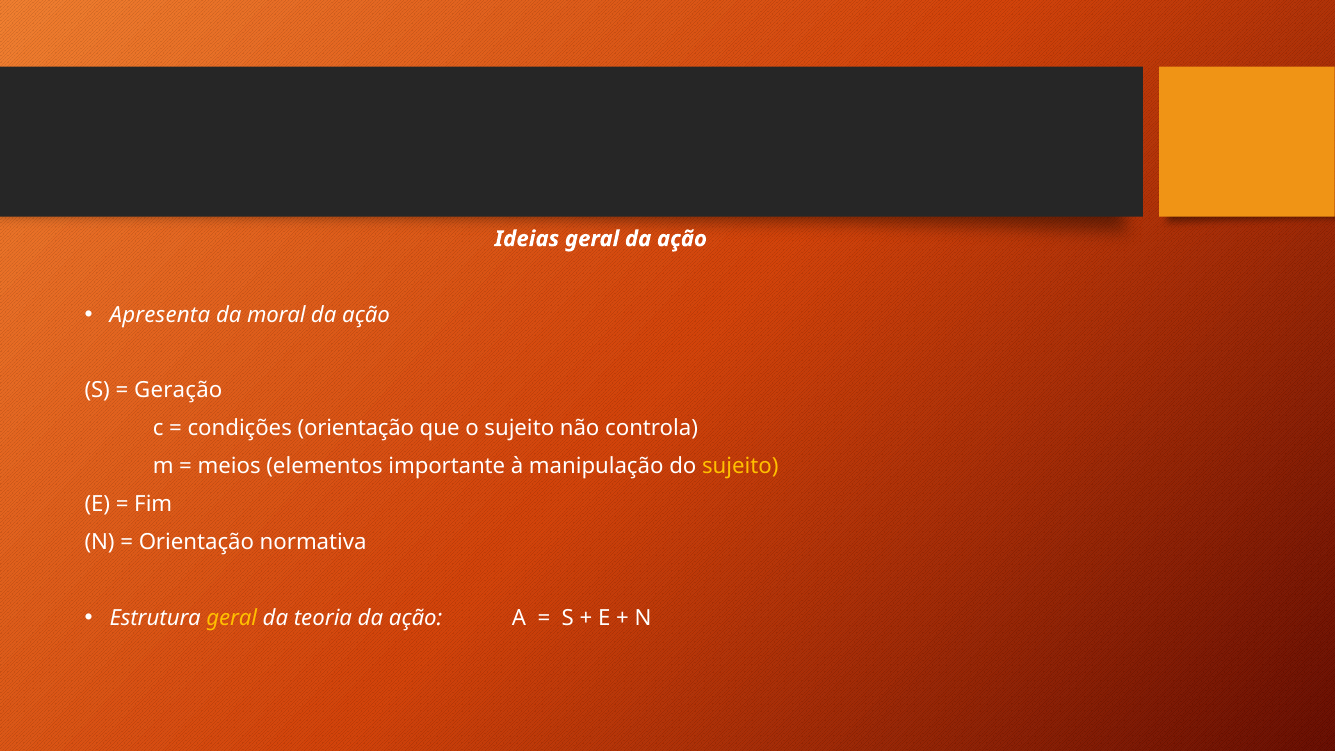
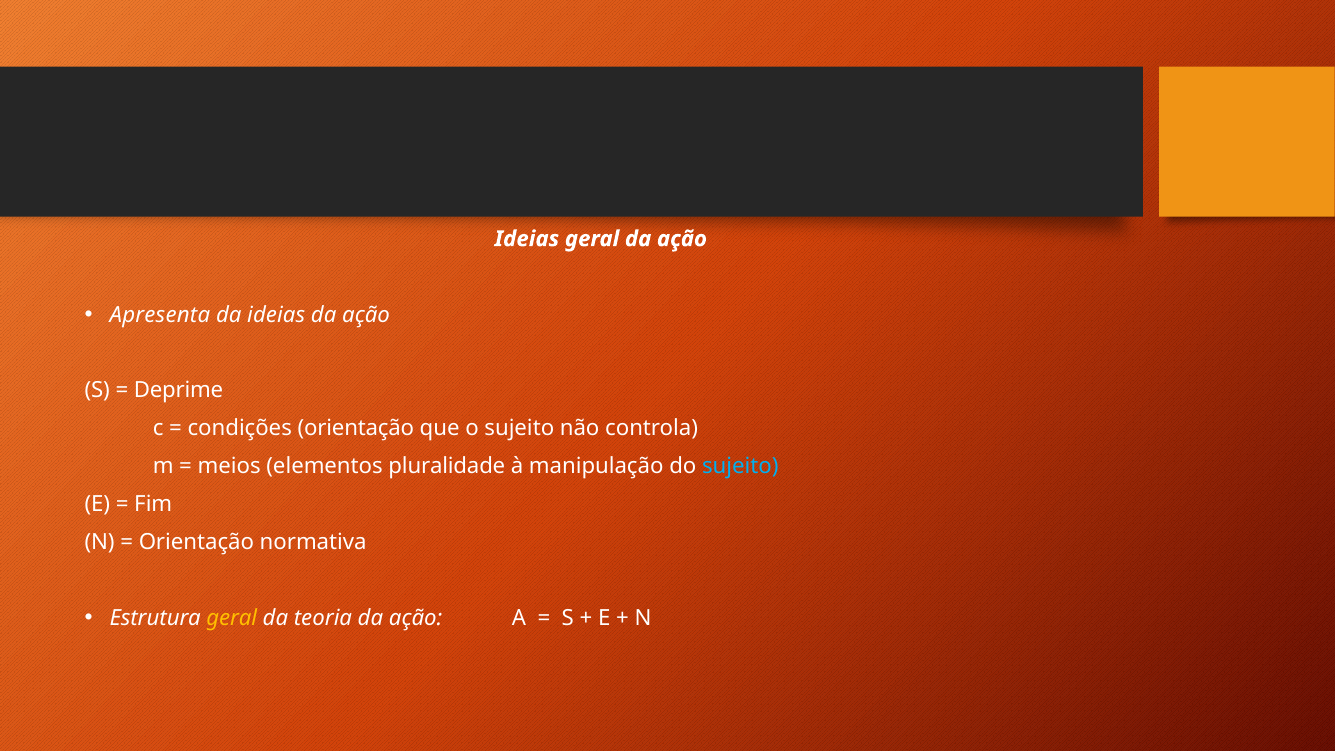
da moral: moral -> ideias
Geração: Geração -> Deprime
importante: importante -> pluralidade
sujeito at (740, 466) colour: yellow -> light blue
